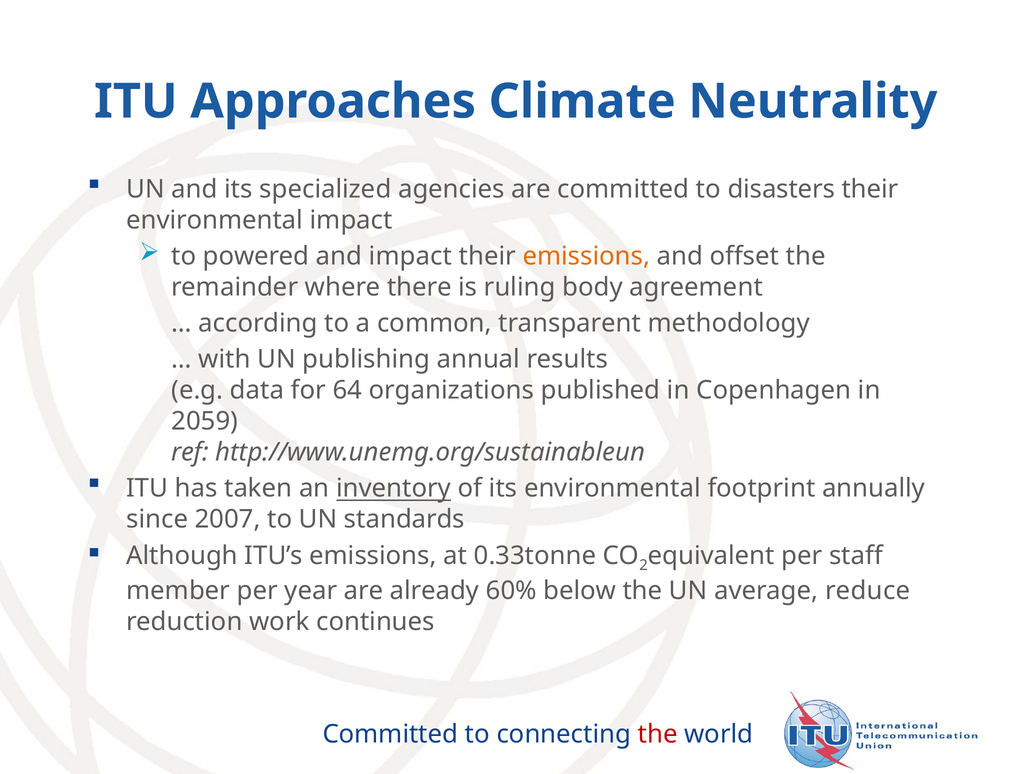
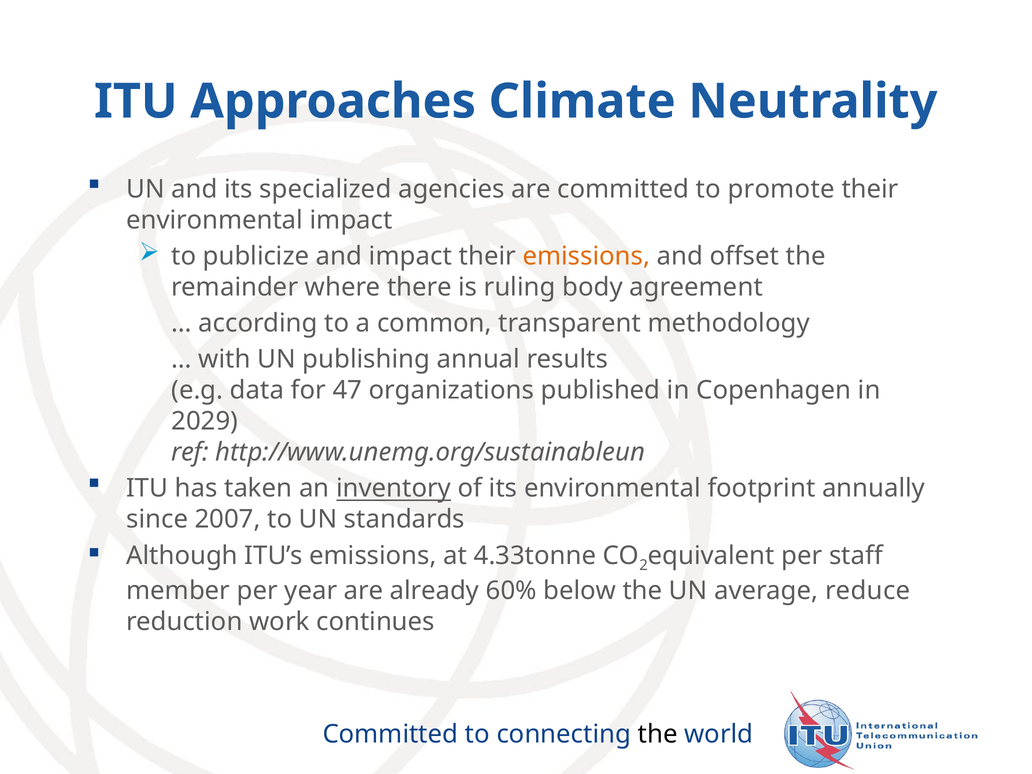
disasters: disasters -> promote
powered: powered -> publicize
64: 64 -> 47
2059: 2059 -> 2029
0.33tonne: 0.33tonne -> 4.33tonne
the at (658, 734) colour: red -> black
